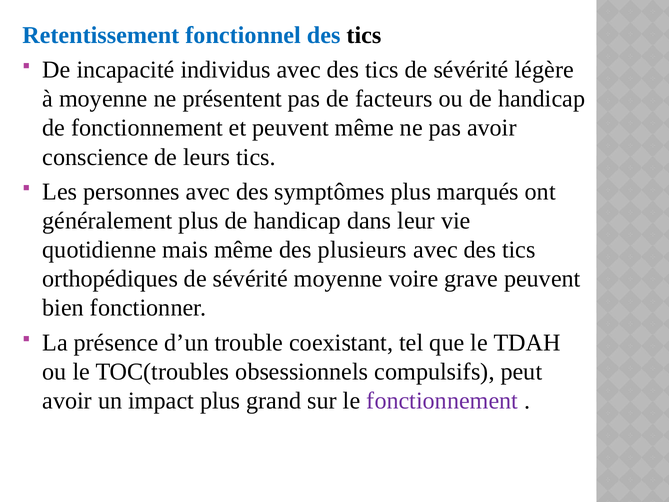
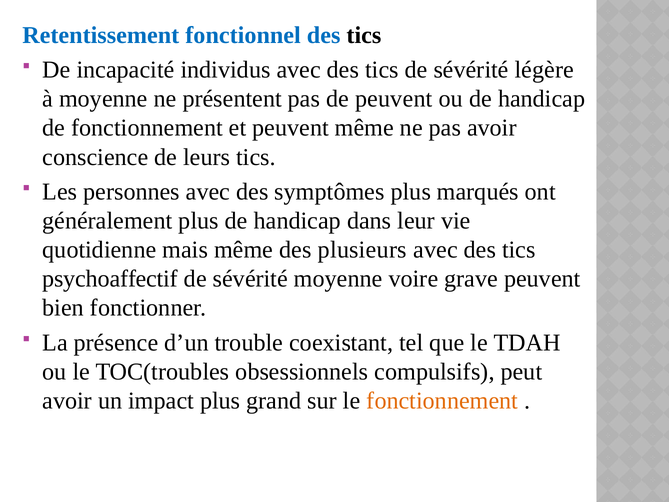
de facteurs: facteurs -> peuvent
orthopédiques: orthopédiques -> psychoaffectif
fonctionnement at (442, 401) colour: purple -> orange
